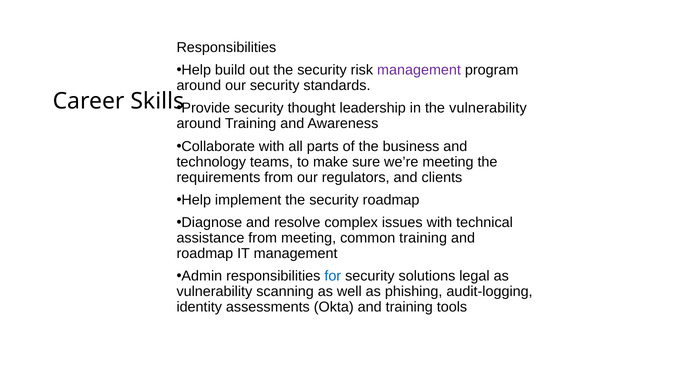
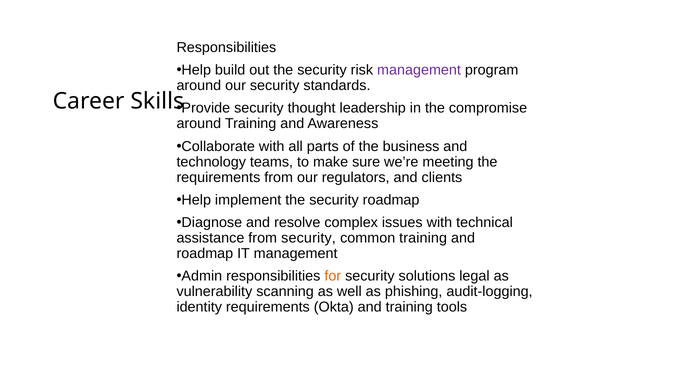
the vulnerability: vulnerability -> compromise
from meeting: meeting -> security
for colour: blue -> orange
identity assessments: assessments -> requirements
